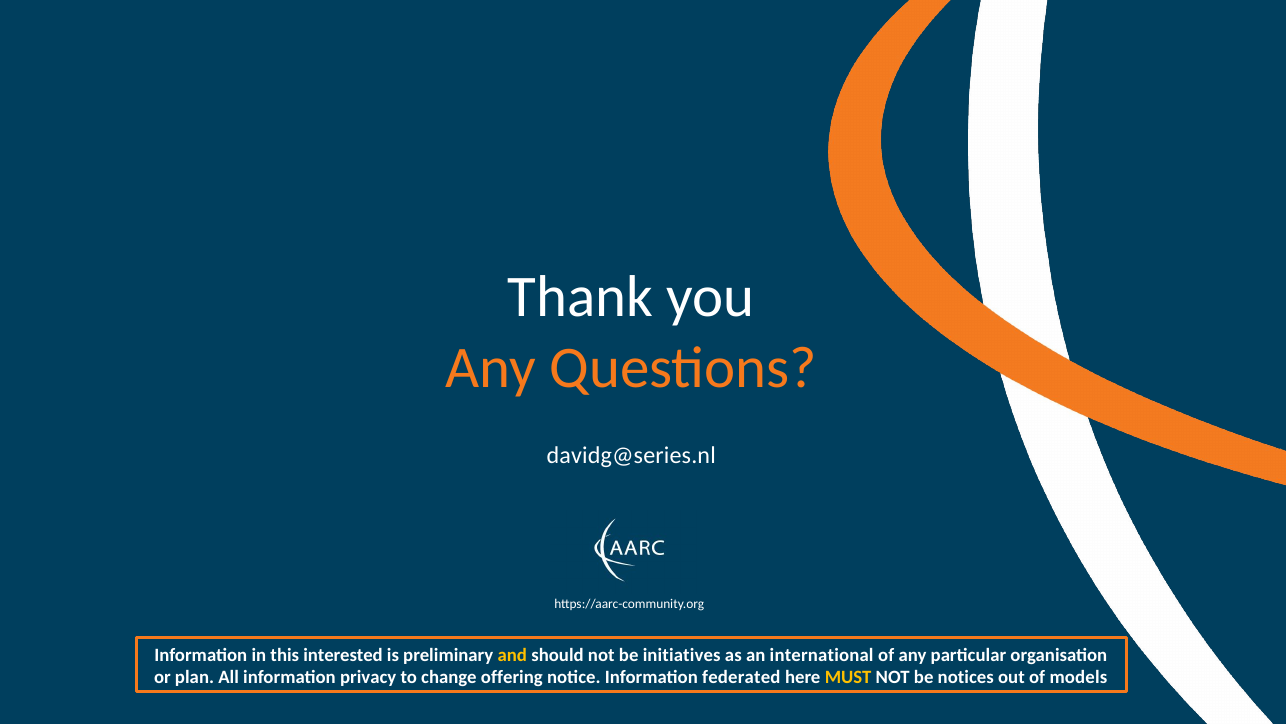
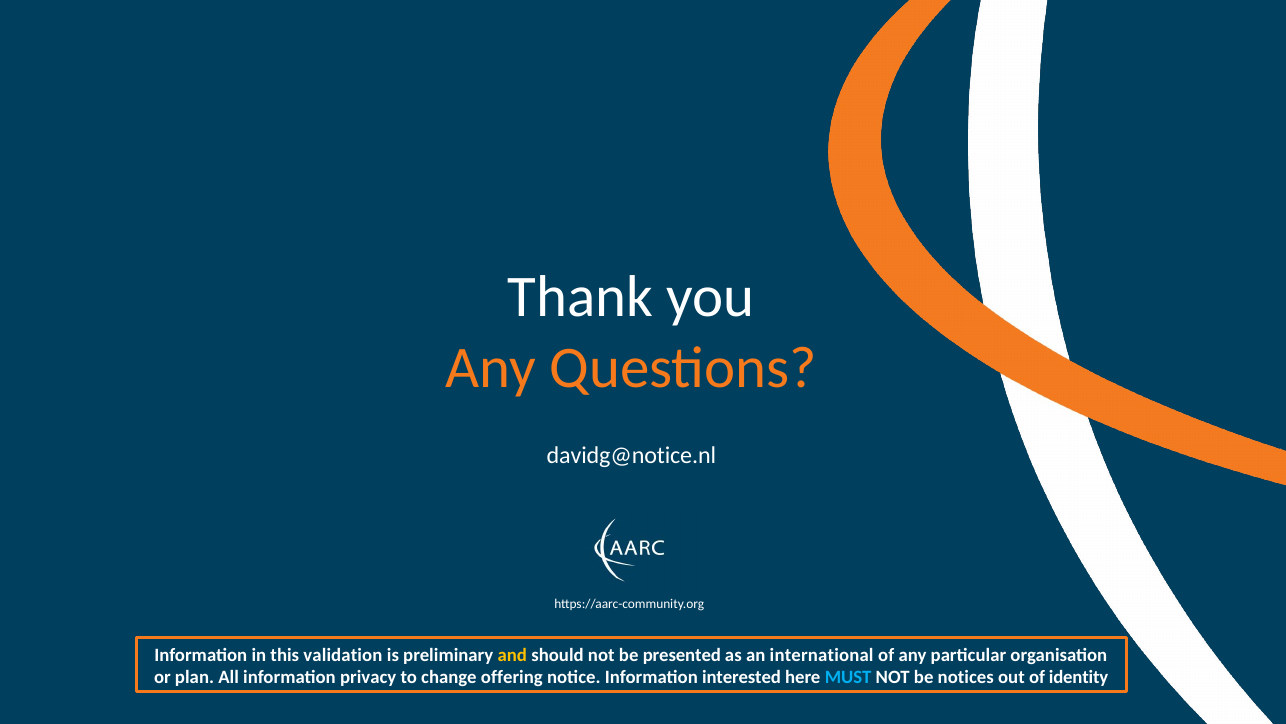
davidg@series.nl: davidg@series.nl -> davidg@notice.nl
interested: interested -> validation
initiatives: initiatives -> presented
federated: federated -> interested
MUST colour: yellow -> light blue
models: models -> identity
